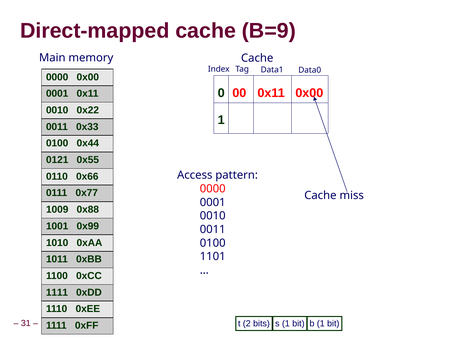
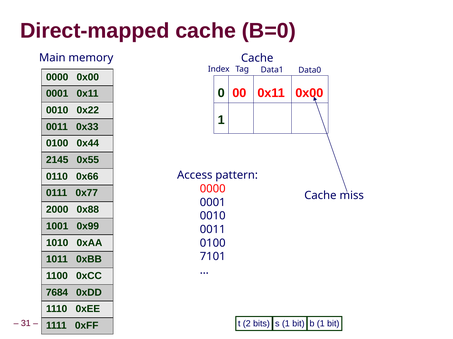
B=9: B=9 -> B=0
0121: 0121 -> 2145
1009: 1009 -> 2000
1101: 1101 -> 7101
1111 at (57, 293): 1111 -> 7684
